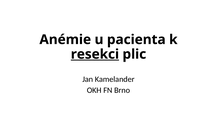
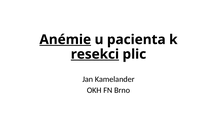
Anémie underline: none -> present
